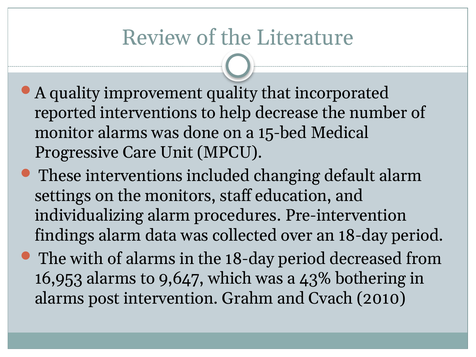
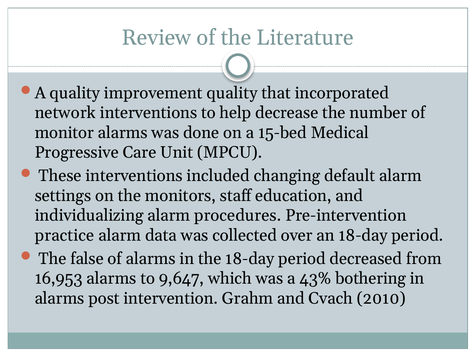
reported: reported -> network
findings: findings -> practice
with: with -> false
